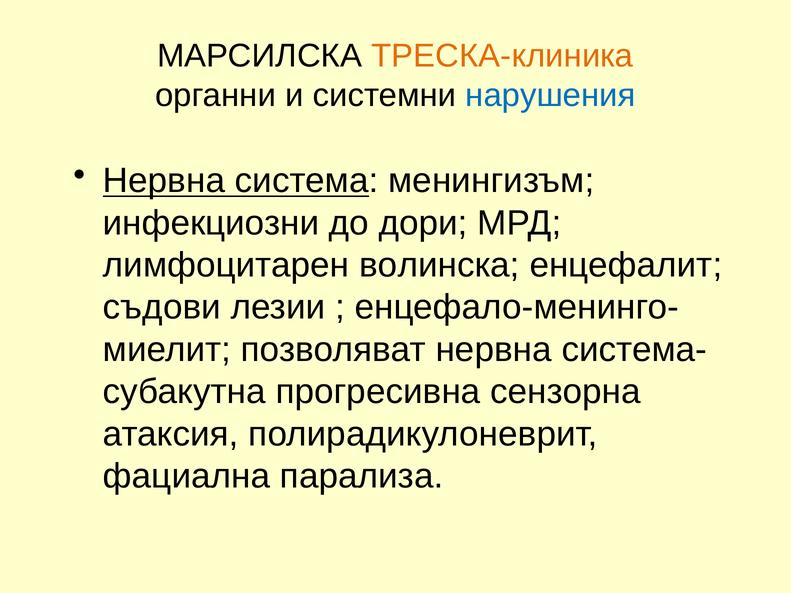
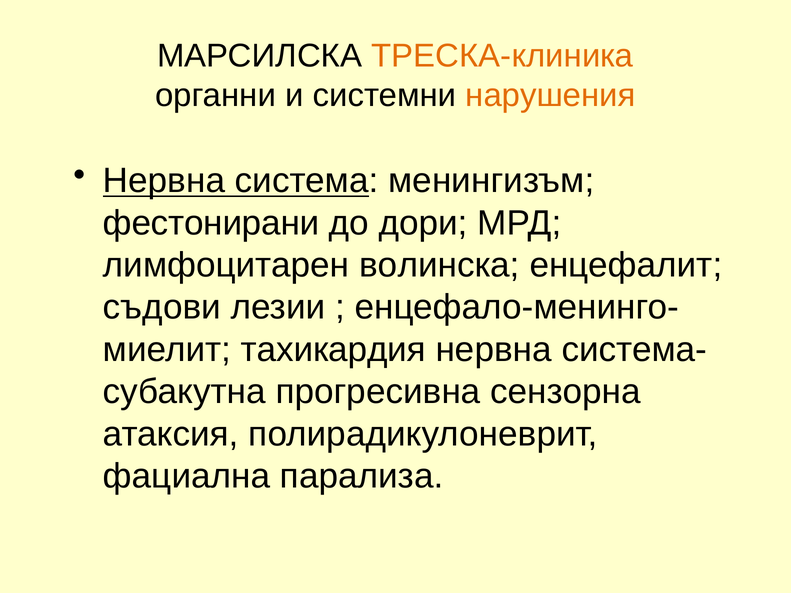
нарушения colour: blue -> orange
инфекциозни: инфекциозни -> фестонирани
позволяват: позволяват -> тахикардия
